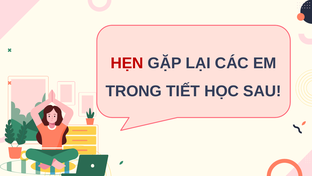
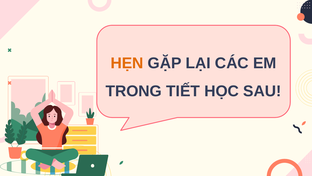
HẸN colour: red -> orange
